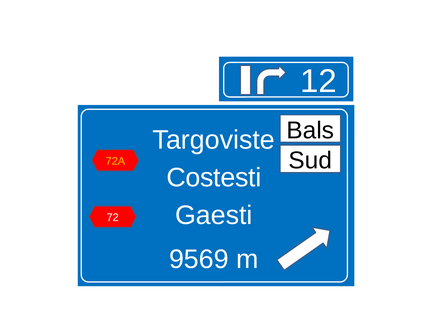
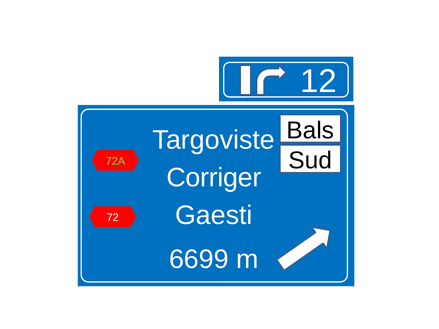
72A colour: yellow -> light green
Costesti: Costesti -> Corriger
9569: 9569 -> 6699
